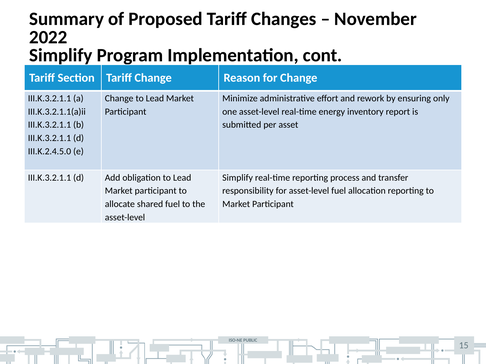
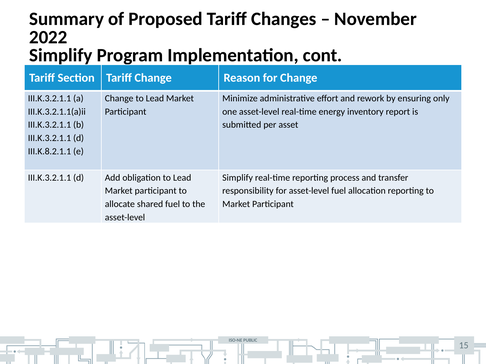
III.K.2.4.5.0: III.K.2.4.5.0 -> III.K.8.2.1.1
